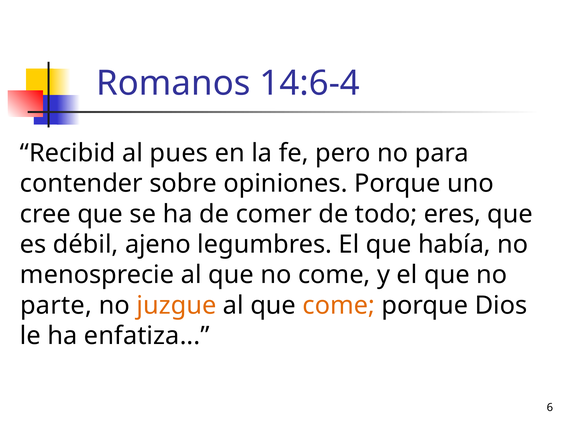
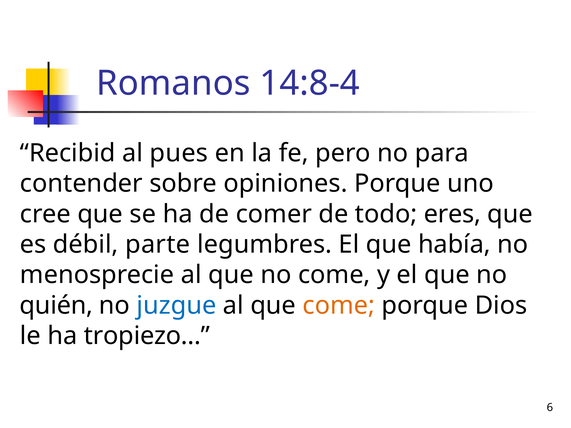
14:6-4: 14:6-4 -> 14:8-4
ajeno: ajeno -> parte
parte: parte -> quién
juzgue colour: orange -> blue
enfatiza: enfatiza -> tropiezo
